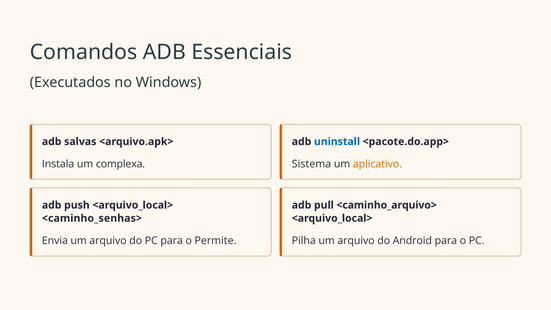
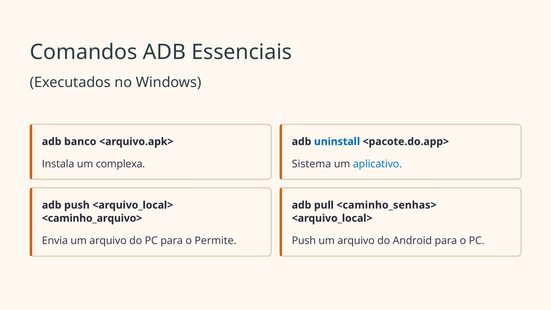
salvas: salvas -> banco
aplicativo colour: orange -> blue
<caminho_arquivo>: <caminho_arquivo> -> <caminho_senhas>
<caminho_senhas>: <caminho_senhas> -> <caminho_arquivo>
Pilha at (304, 241): Pilha -> Push
